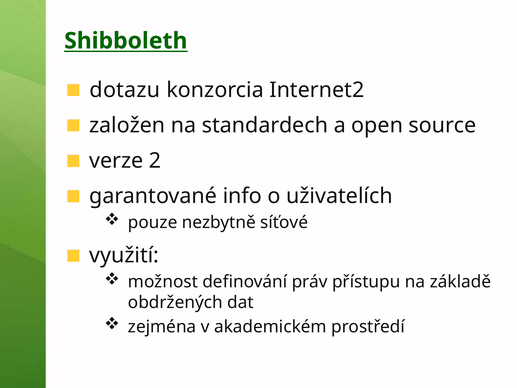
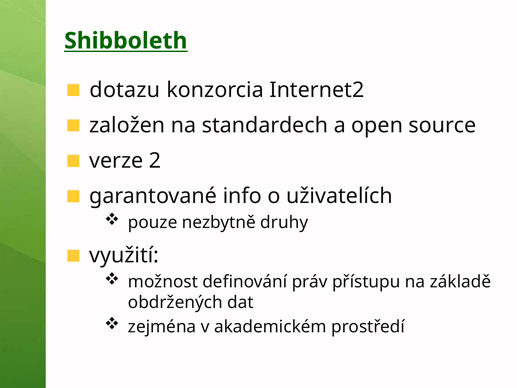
síťové: síťové -> druhy
